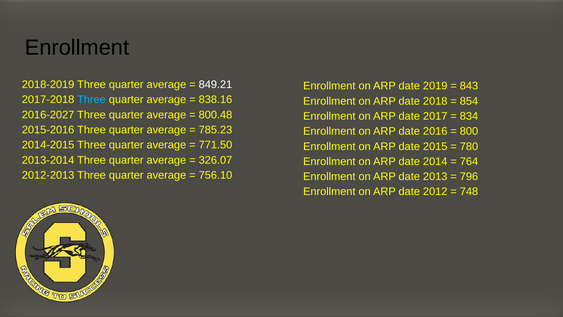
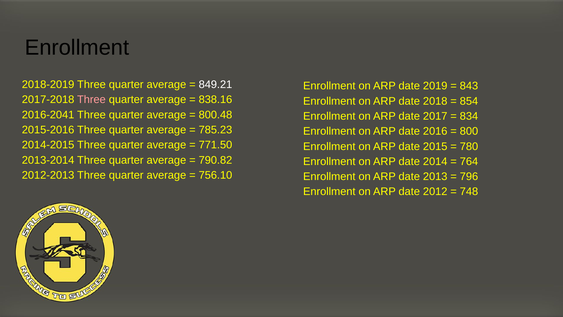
Three at (91, 100) colour: light blue -> pink
2016-2027: 2016-2027 -> 2016-2041
326.07: 326.07 -> 790.82
